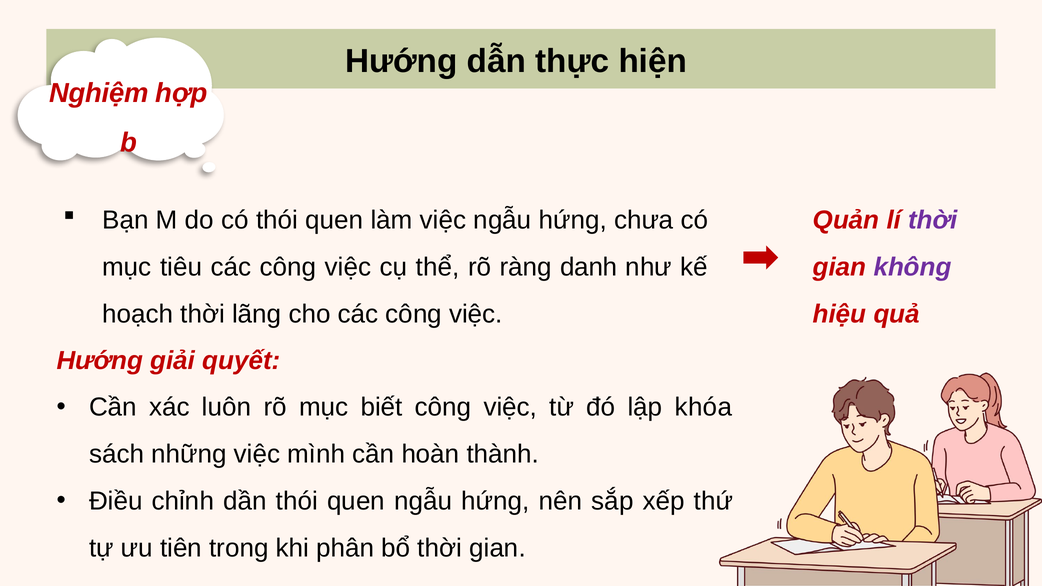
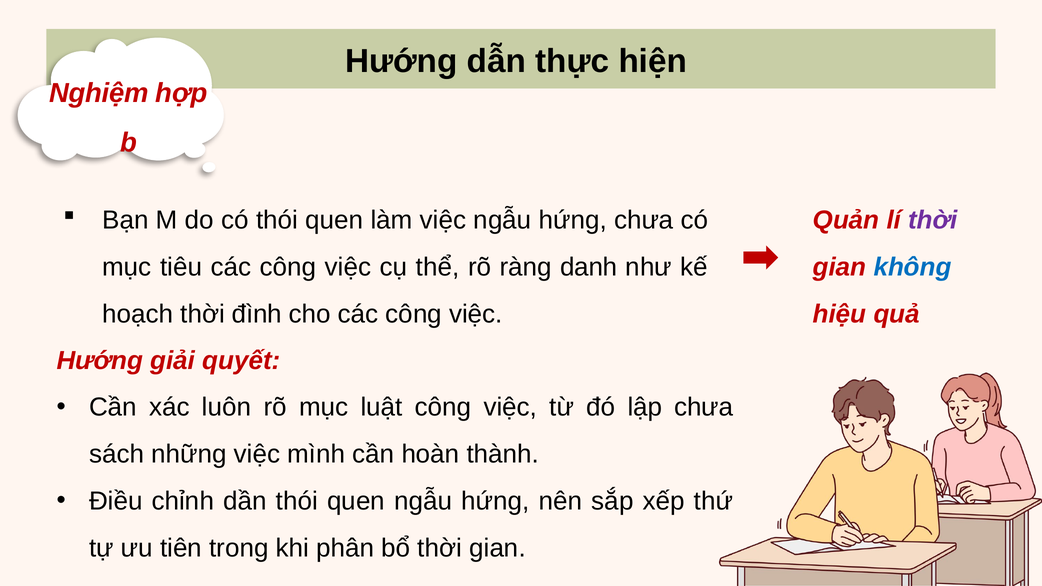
không colour: purple -> blue
lãng: lãng -> đình
biết: biết -> luật
lập khóa: khóa -> chưa
